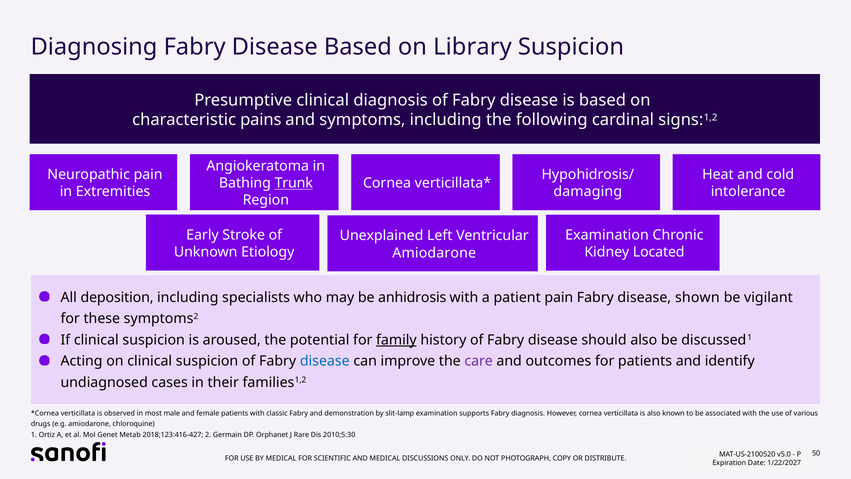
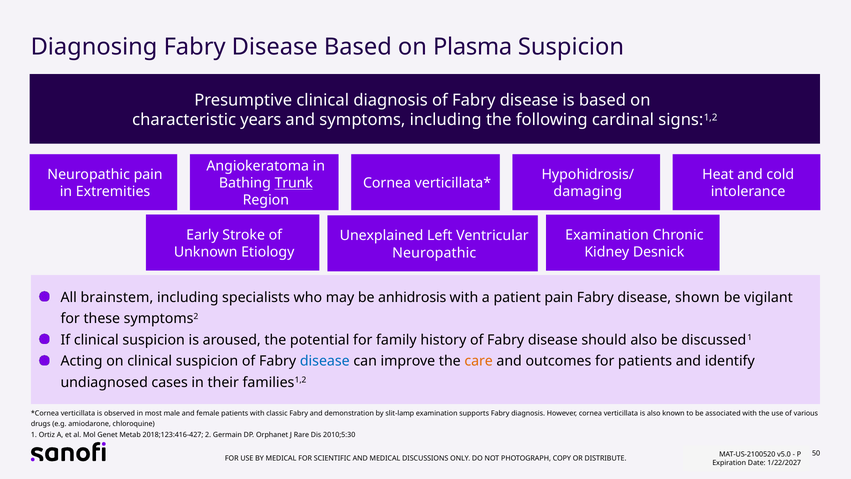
Library: Library -> Plasma
pains: pains -> years
Located: Located -> Desnick
Amiodarone at (434, 253): Amiodarone -> Neuropathic
deposition: deposition -> brainstem
family underline: present -> none
care colour: purple -> orange
